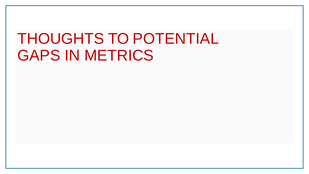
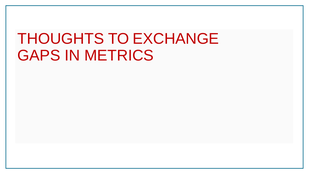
POTENTIAL: POTENTIAL -> EXCHANGE
